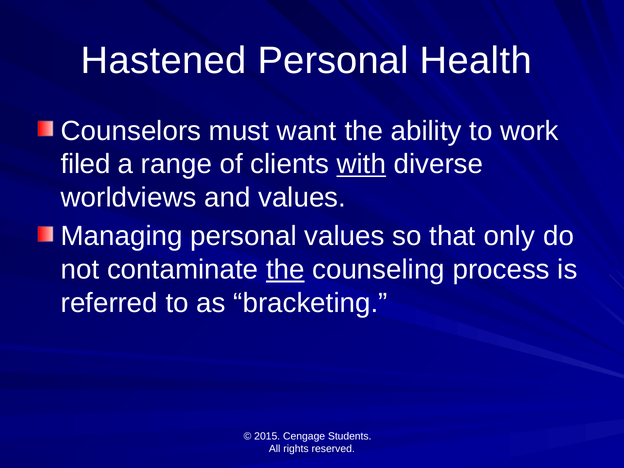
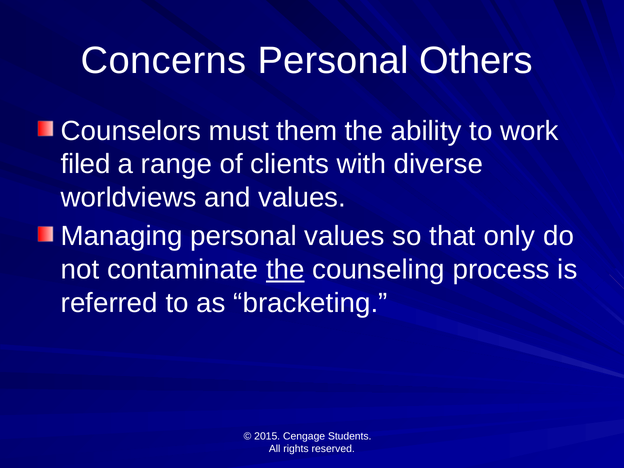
Hastened: Hastened -> Concerns
Health: Health -> Others
want: want -> them
with underline: present -> none
